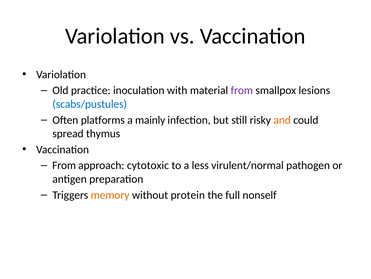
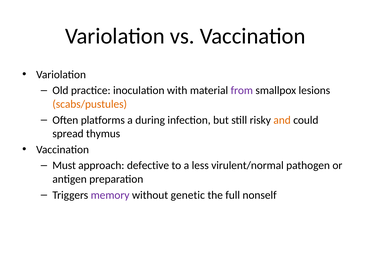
scabs/pustules colour: blue -> orange
mainly: mainly -> during
From at (64, 165): From -> Must
cytotoxic: cytotoxic -> defective
memory colour: orange -> purple
protein: protein -> genetic
